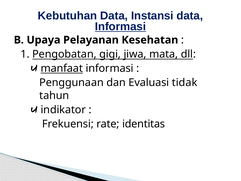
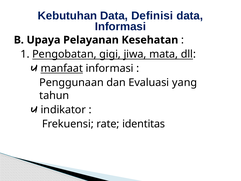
Instansi: Instansi -> Definisi
Informasi at (120, 27) underline: present -> none
tidak: tidak -> yang
